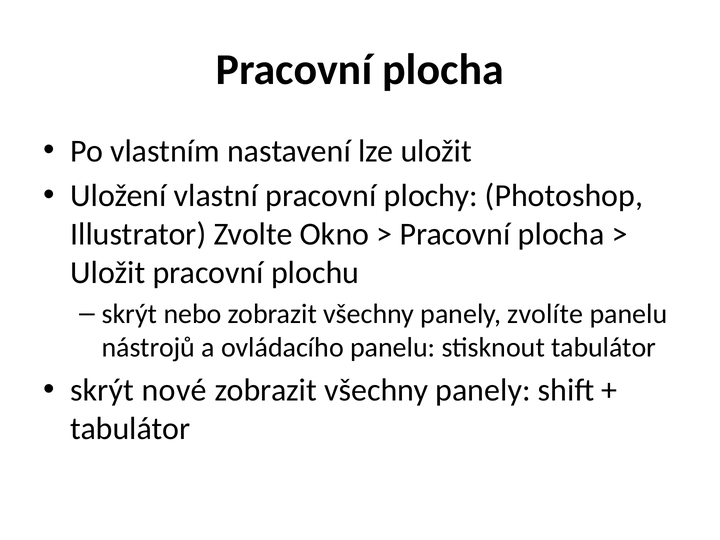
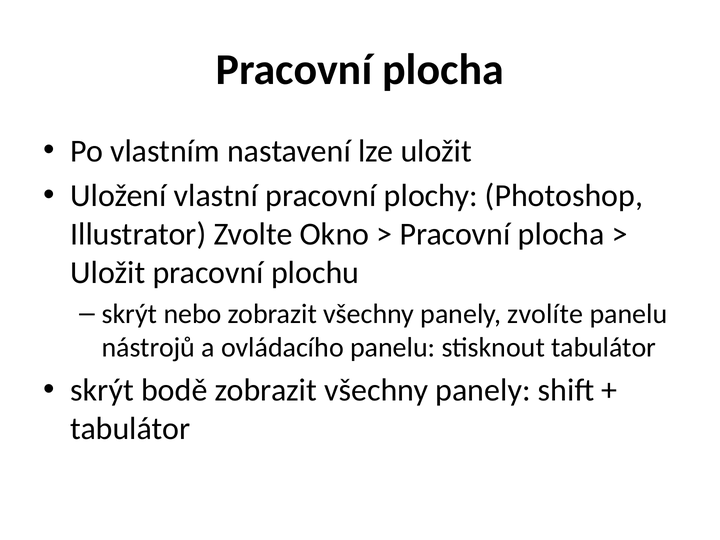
nové: nové -> bodě
